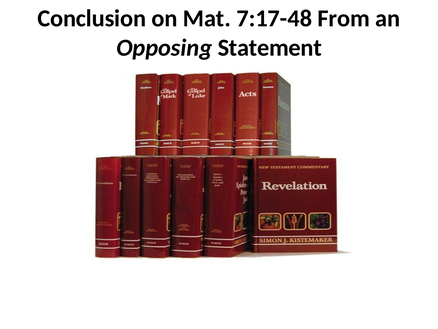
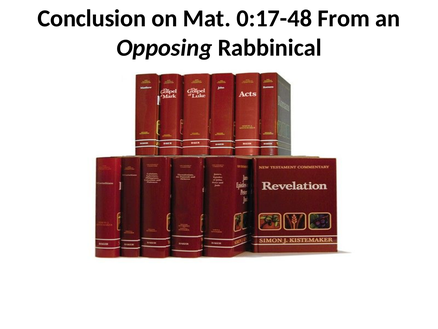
7:17-48: 7:17-48 -> 0:17-48
Statement: Statement -> Rabbinical
